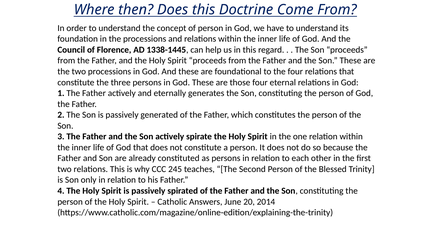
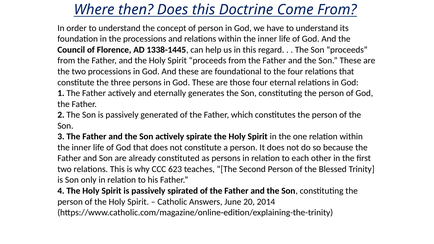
245: 245 -> 623
